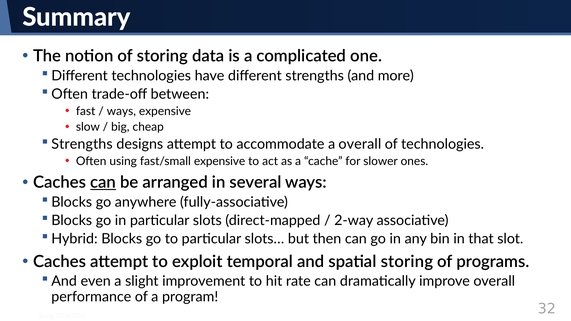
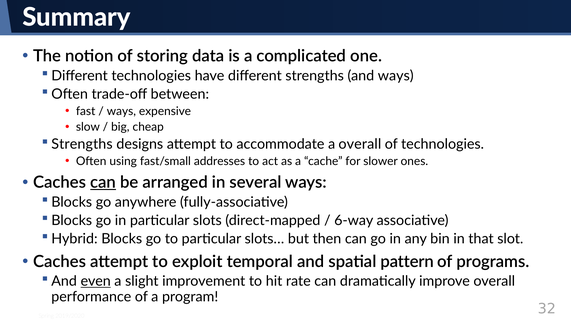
and more: more -> ways
fast/small expensive: expensive -> addresses
2-way: 2-way -> 6-way
spatial storing: storing -> pattern
even underline: none -> present
